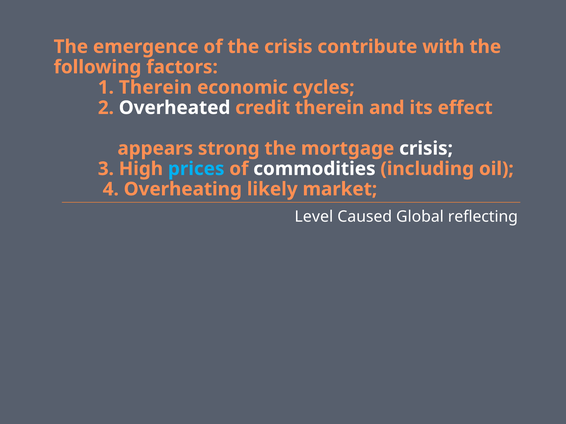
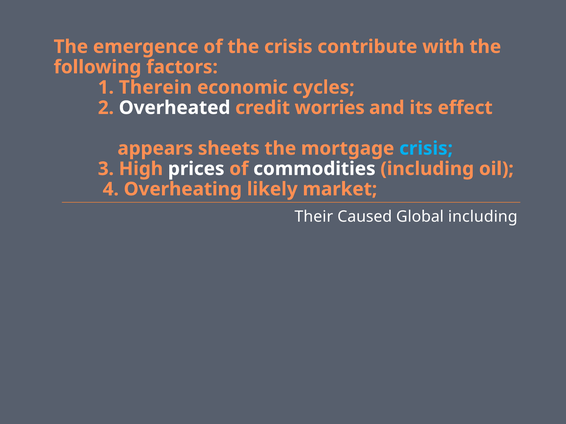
credit therein: therein -> worries
strong: strong -> sheets
crisis at (426, 149) colour: white -> light blue
prices colour: light blue -> white
Level: Level -> Their
Global reflecting: reflecting -> including
